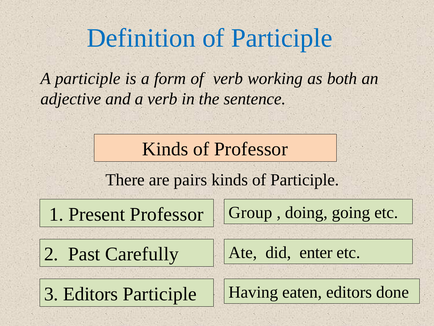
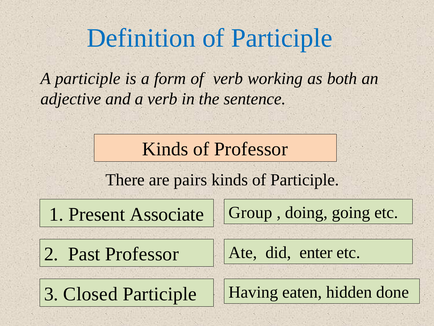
Present Professor: Professor -> Associate
Past Carefully: Carefully -> Professor
eaten editors: editors -> hidden
3 Editors: Editors -> Closed
